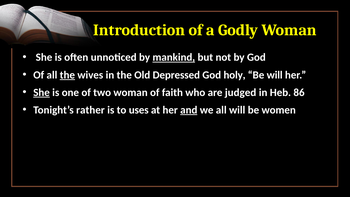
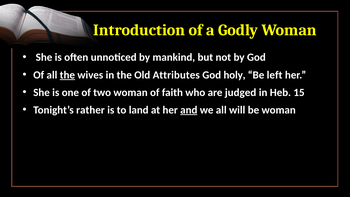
mankind underline: present -> none
Depressed: Depressed -> Attributes
Be will: will -> left
She at (42, 92) underline: present -> none
86: 86 -> 15
uses: uses -> land
be women: women -> woman
